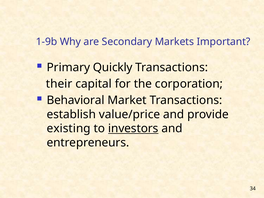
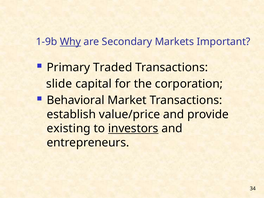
Why underline: none -> present
Quickly: Quickly -> Traded
their: their -> slide
